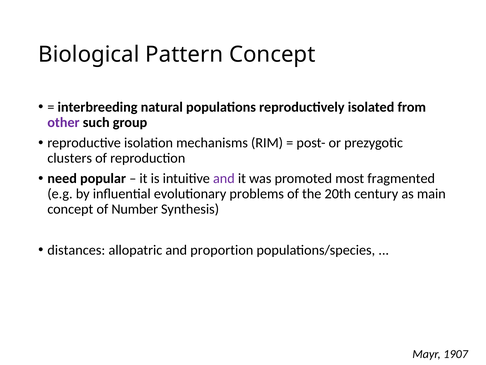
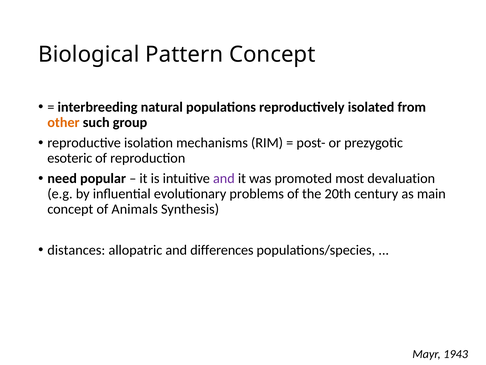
other colour: purple -> orange
clusters: clusters -> esoteric
fragmented: fragmented -> devaluation
Number: Number -> Animals
proportion: proportion -> differences
1907: 1907 -> 1943
